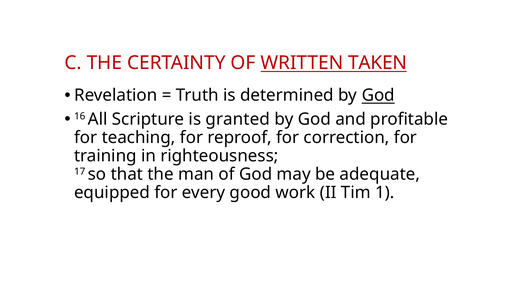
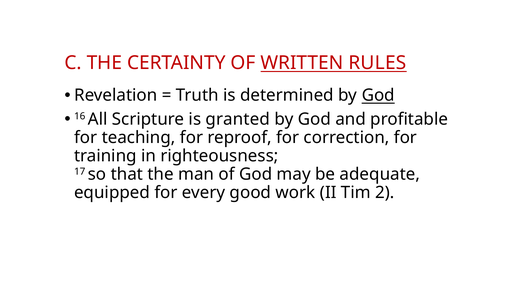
TAKEN: TAKEN -> RULES
1: 1 -> 2
